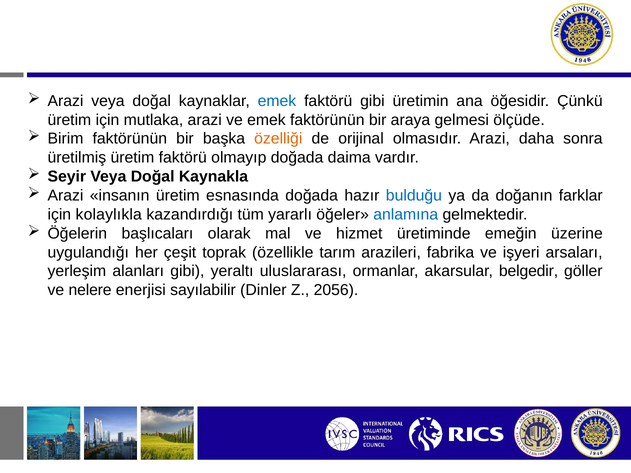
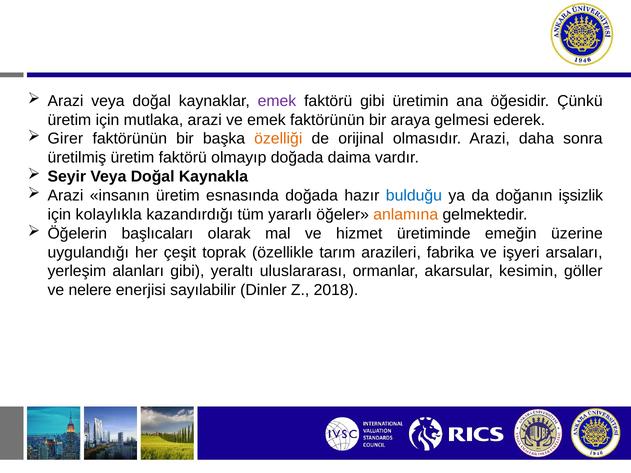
emek at (277, 101) colour: blue -> purple
ölçüde: ölçüde -> ederek
Birim: Birim -> Girer
farklar: farklar -> işsizlik
anlamına colour: blue -> orange
belgedir: belgedir -> kesimin
2056: 2056 -> 2018
